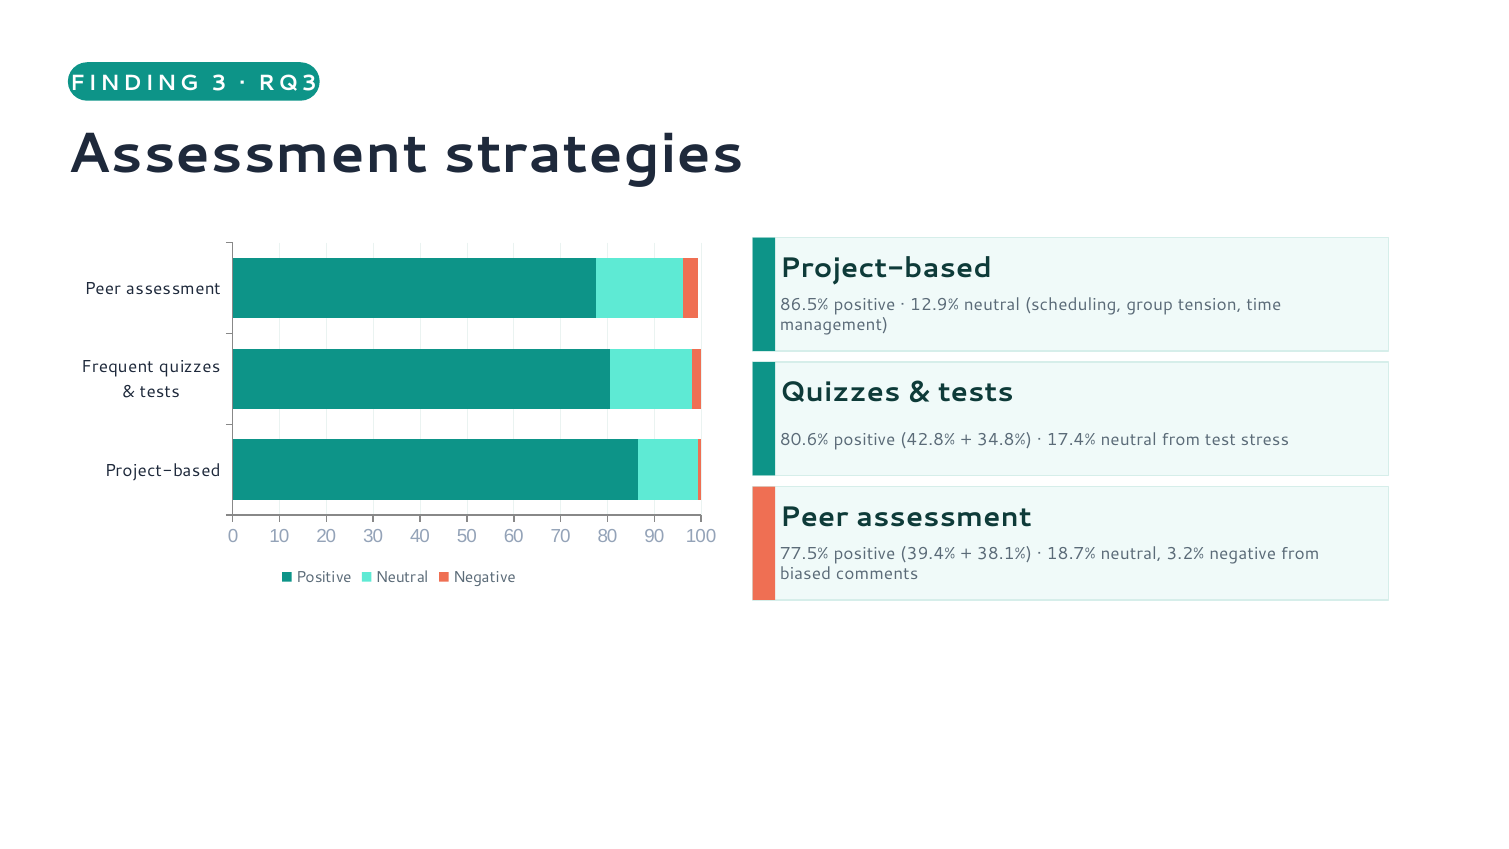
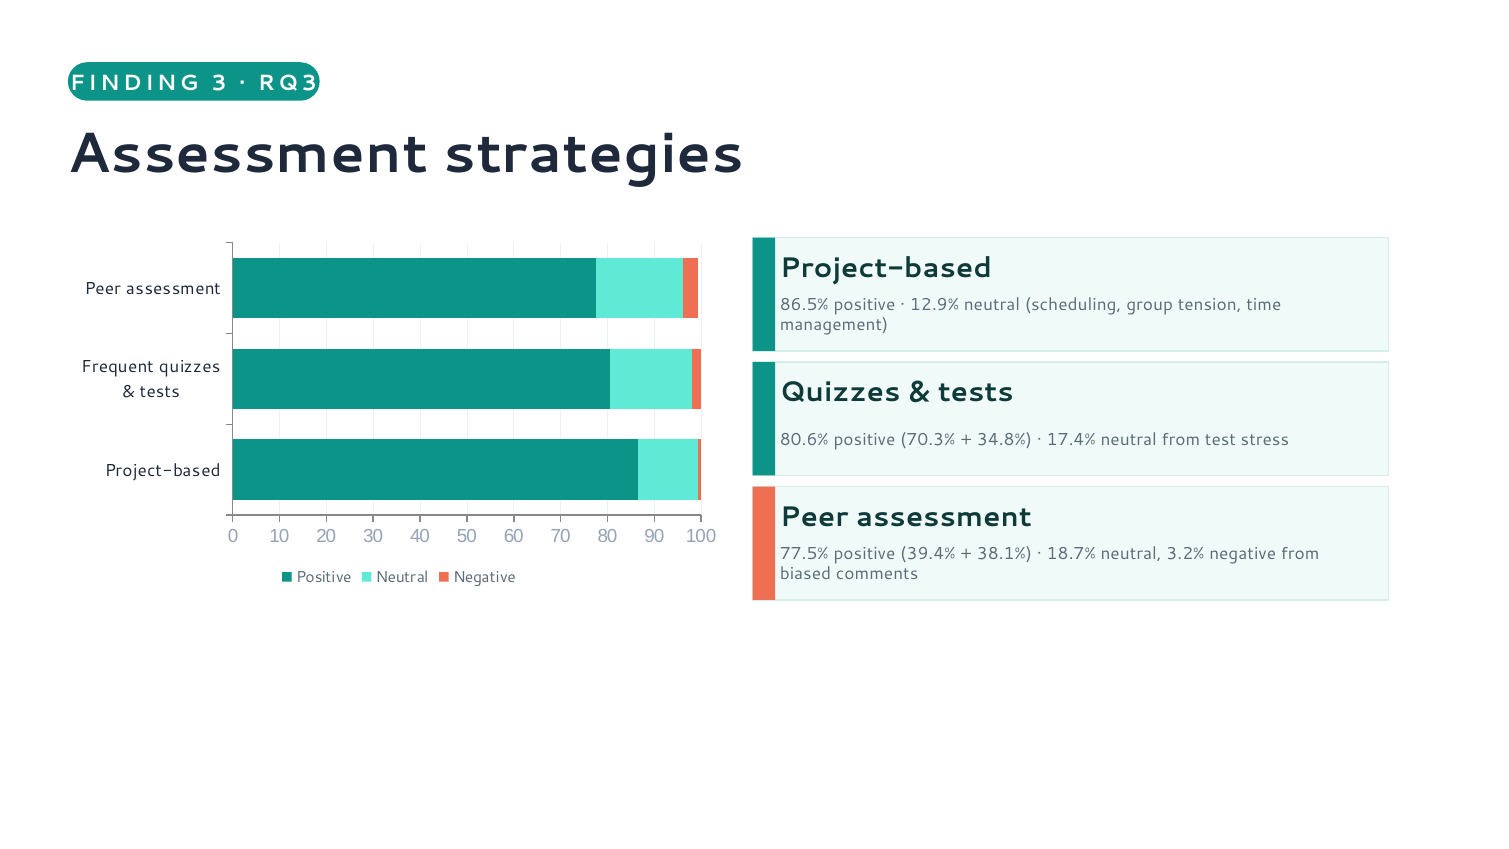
42.8%: 42.8% -> 70.3%
